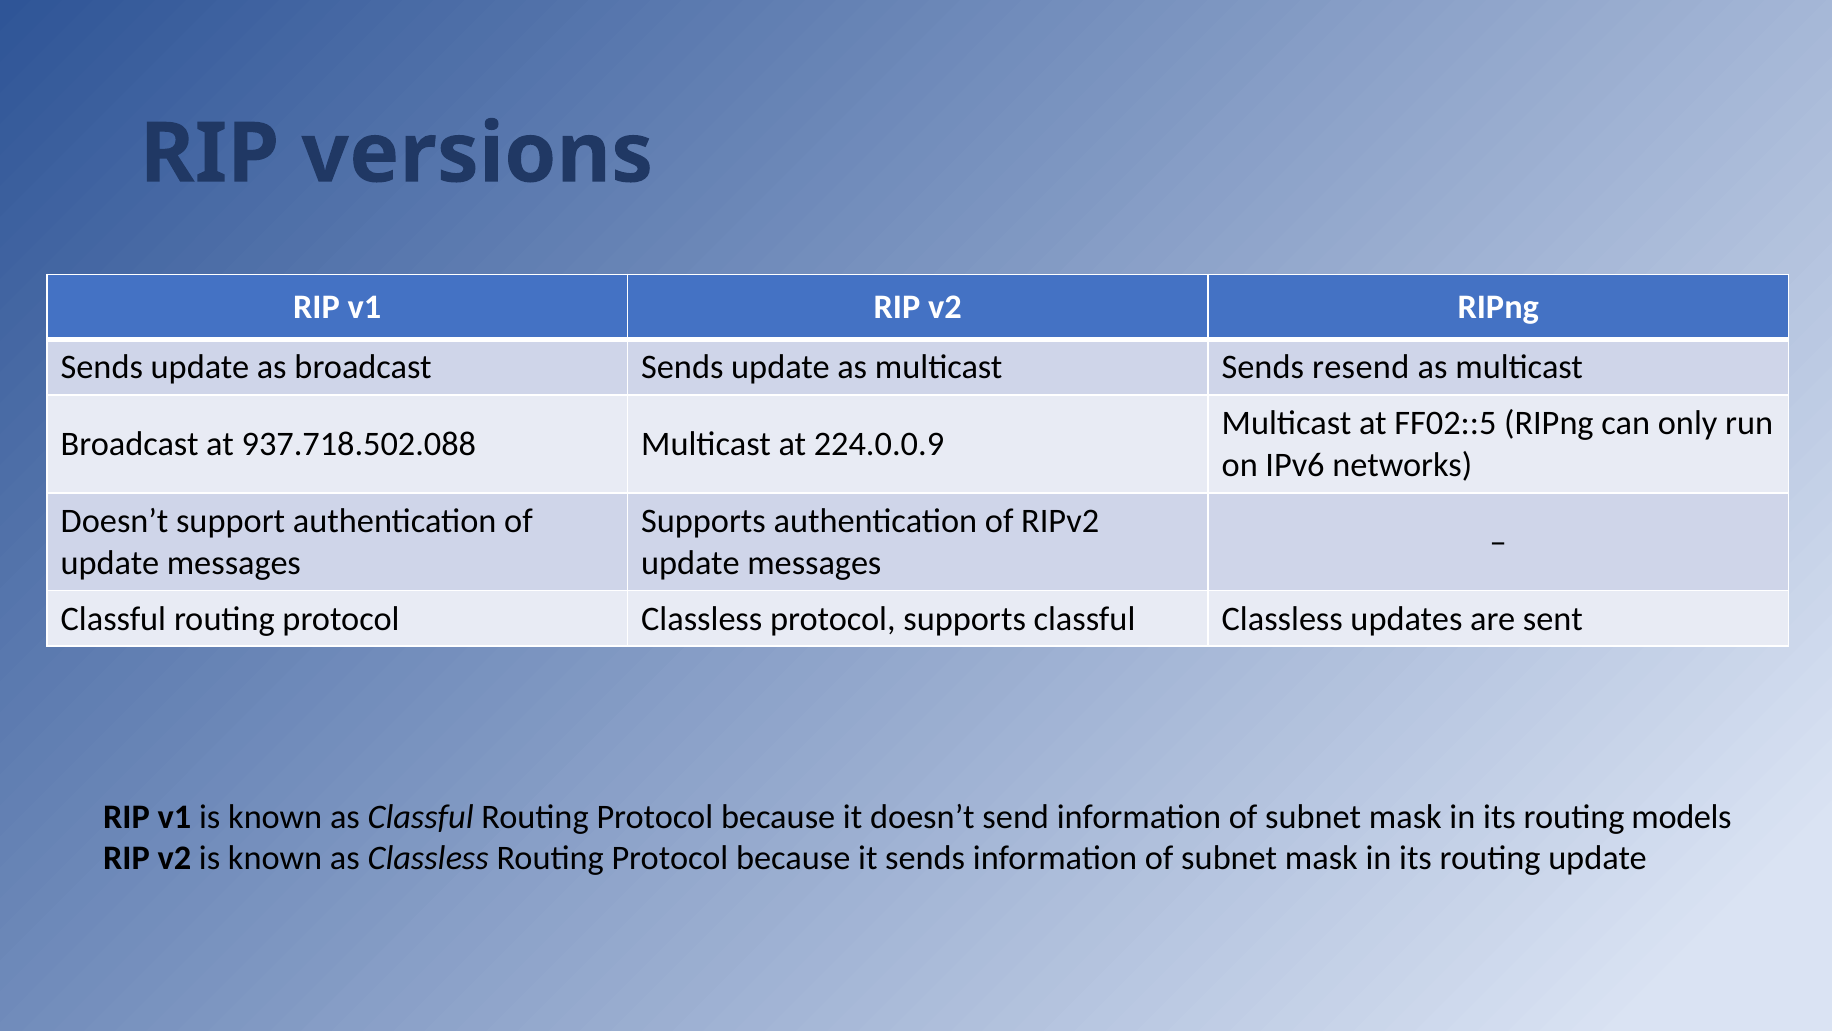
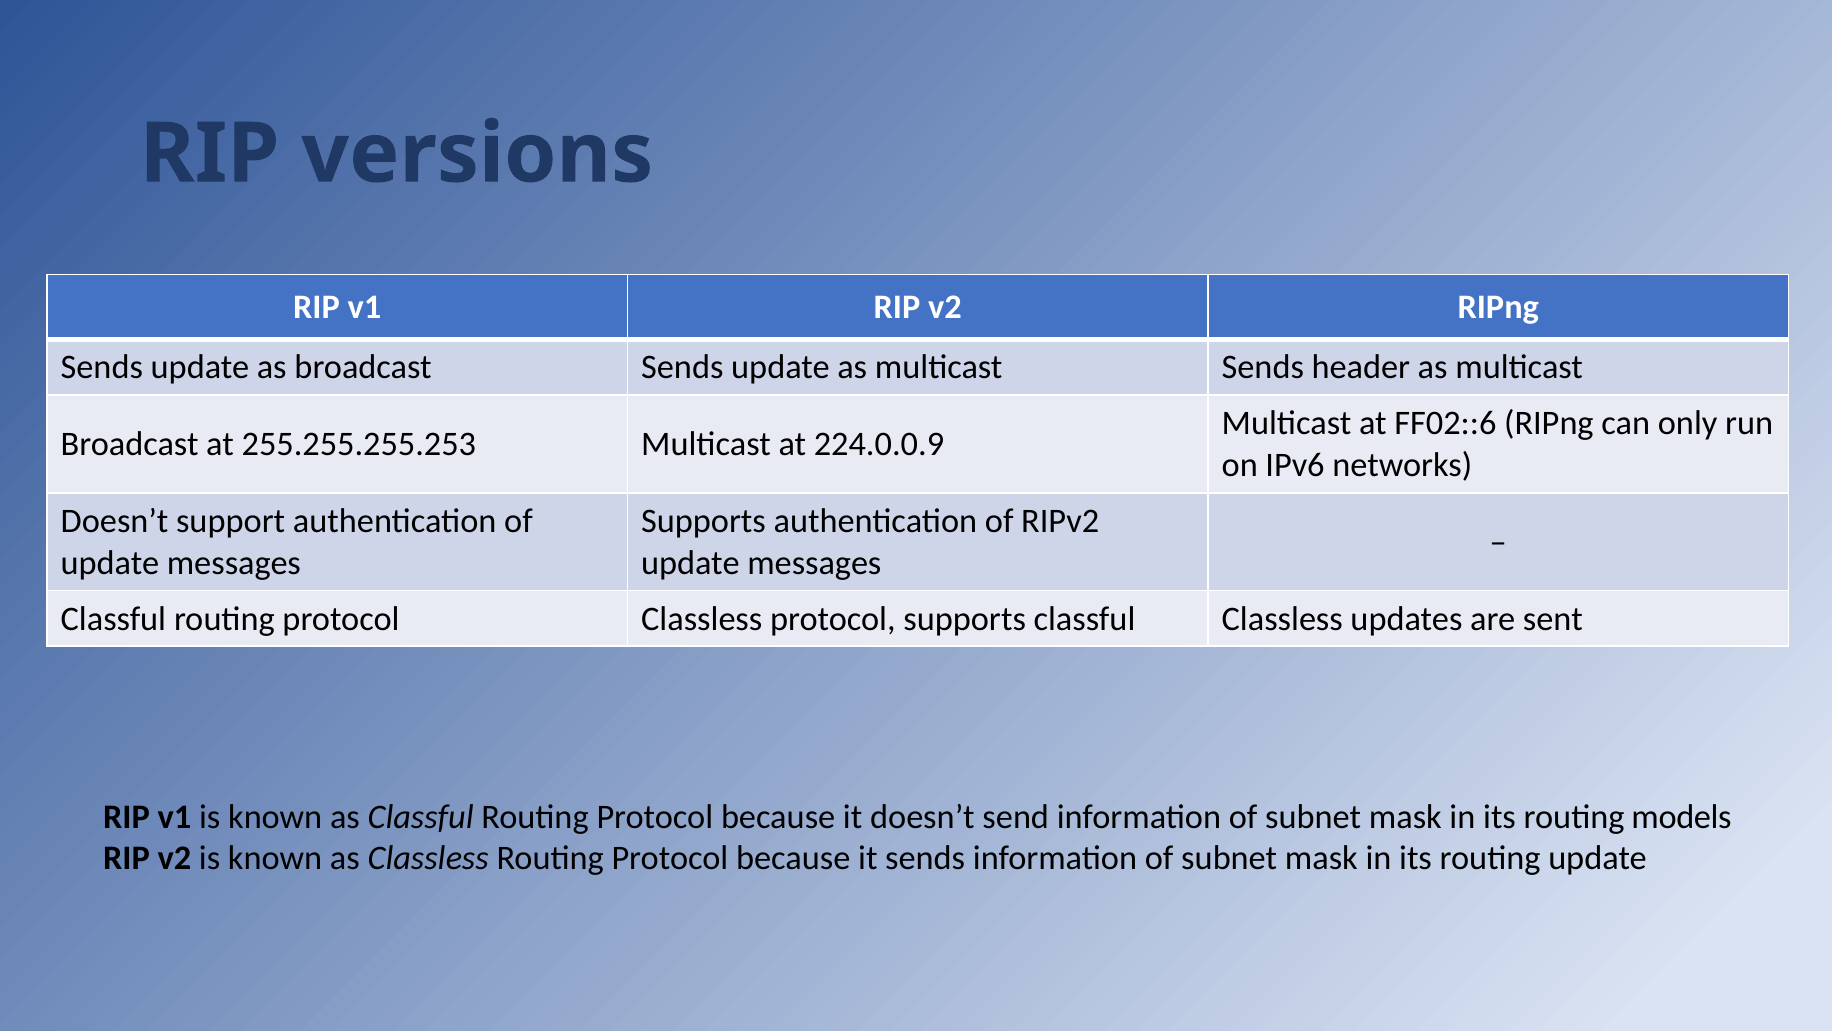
resend: resend -> header
FF02::5: FF02::5 -> FF02::6
937.718.502.088: 937.718.502.088 -> 255.255.255.253
